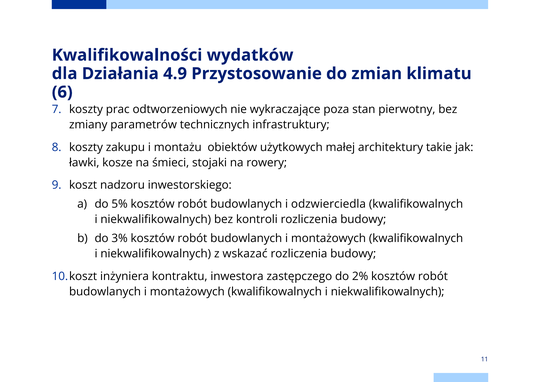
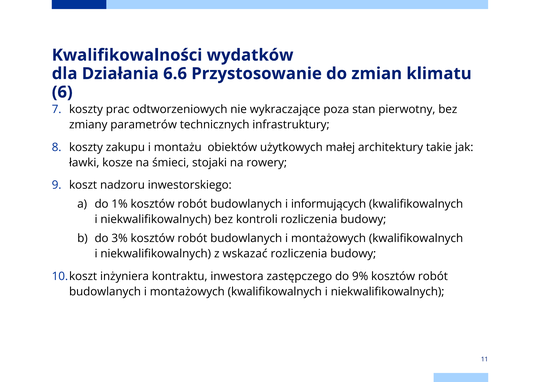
4.9: 4.9 -> 6.6
5%: 5% -> 1%
odzwierciedla: odzwierciedla -> informujących
2%: 2% -> 9%
